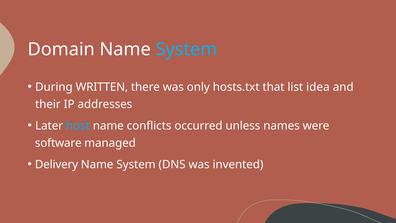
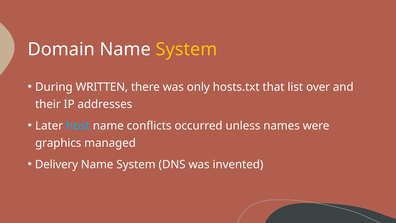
System at (186, 49) colour: light blue -> yellow
idea: idea -> over
software: software -> graphics
